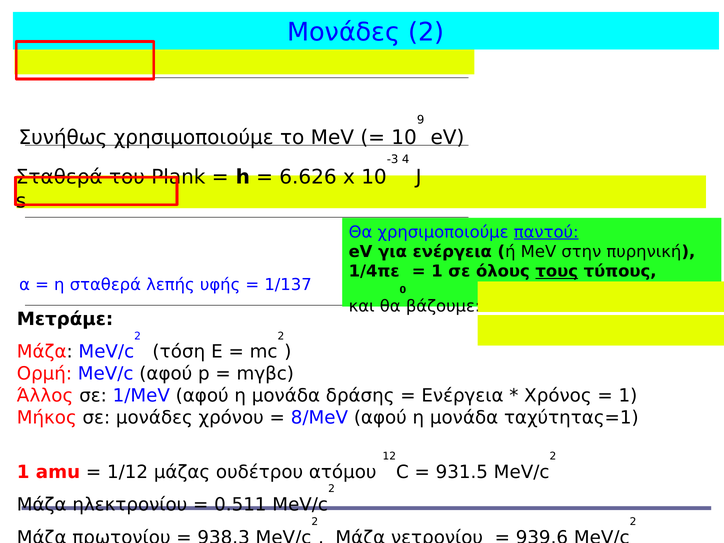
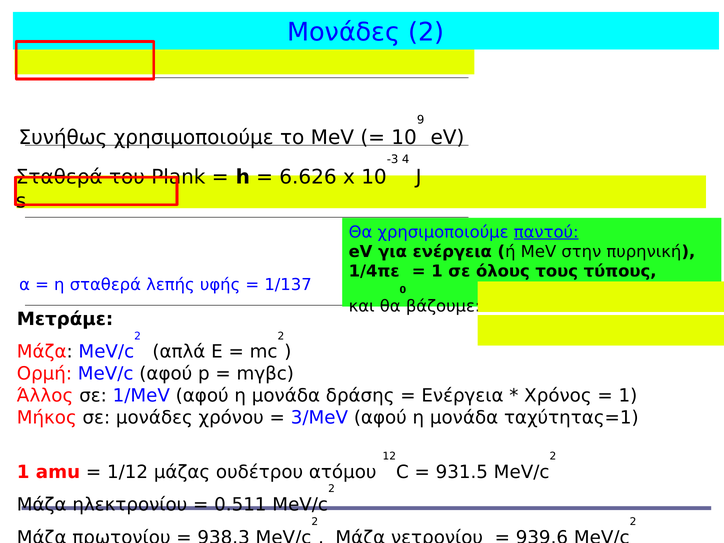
τους underline: present -> none
τόση: τόση -> απλά
8/MeV: 8/MeV -> 3/MeV
